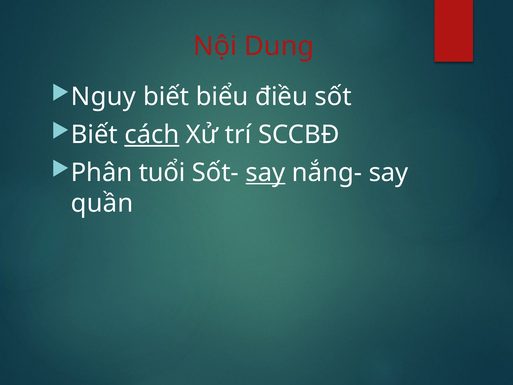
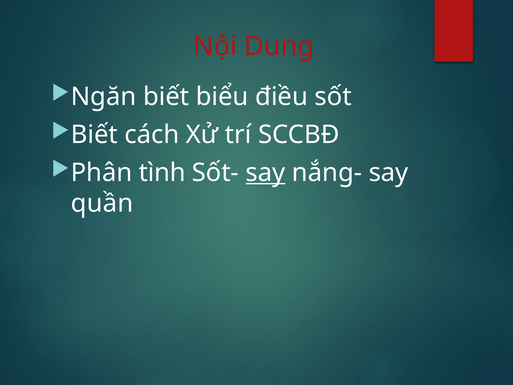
Nguy: Nguy -> Ngăn
cách underline: present -> none
tuổi: tuổi -> tình
